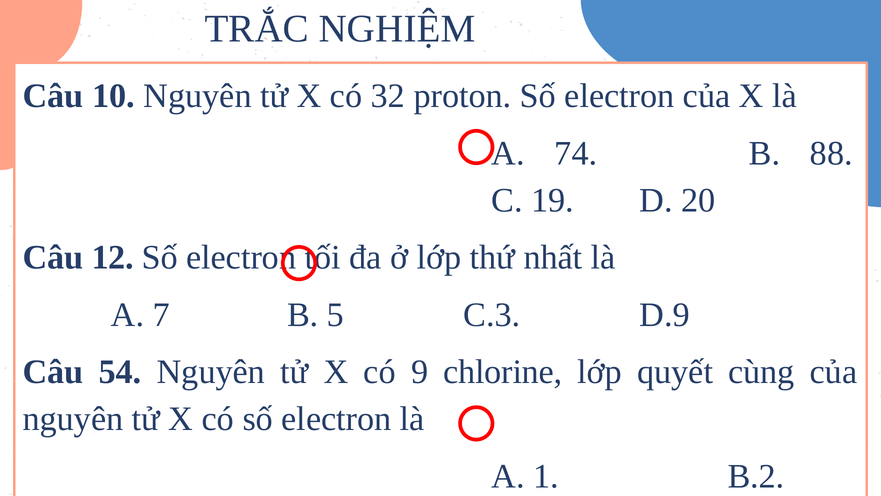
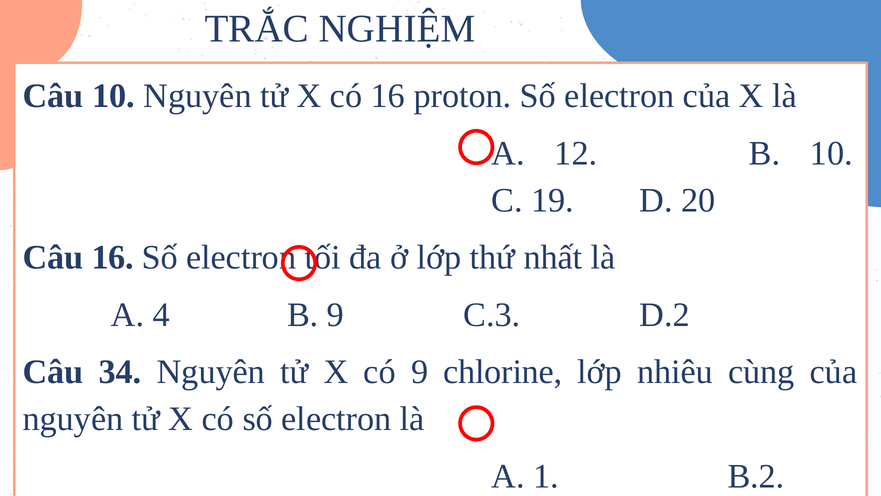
có 32: 32 -> 16
74: 74 -> 12
B 88: 88 -> 10
Câu 12: 12 -> 16
7: 7 -> 4
B 5: 5 -> 9
D.9: D.9 -> D.2
54: 54 -> 34
quyết: quyết -> nhiêu
